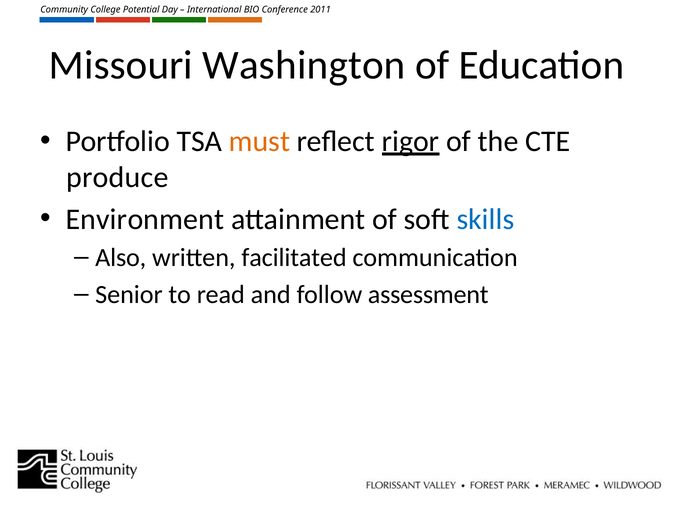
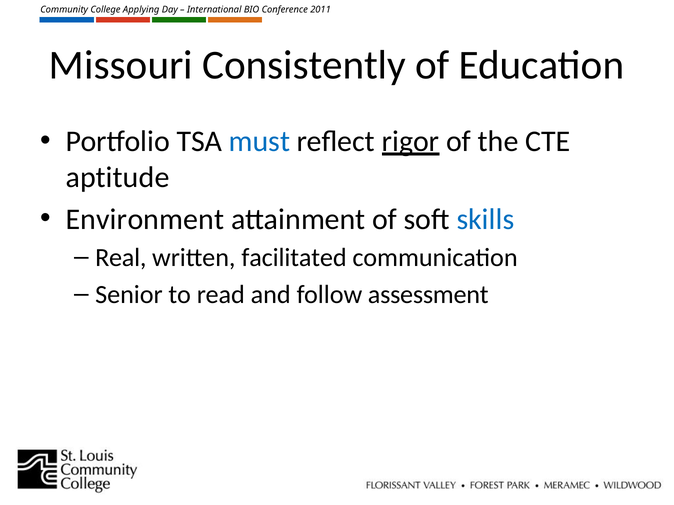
Potential: Potential -> Applying
Washington: Washington -> Consistently
must colour: orange -> blue
produce: produce -> aptitude
Also: Also -> Real
